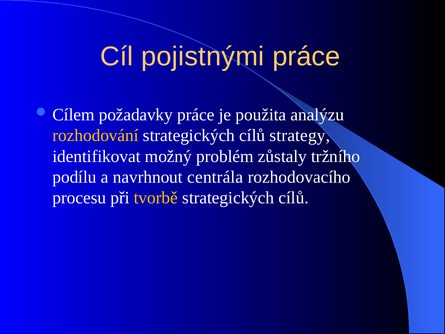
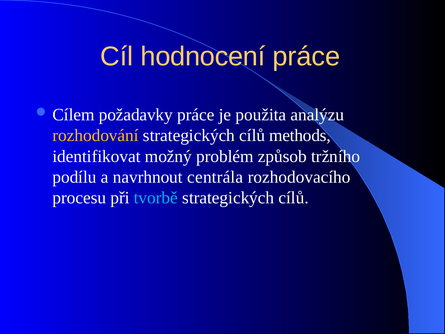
pojistnými: pojistnými -> hodnocení
strategy: strategy -> methods
zůstaly: zůstaly -> způsob
tvorbě colour: yellow -> light blue
